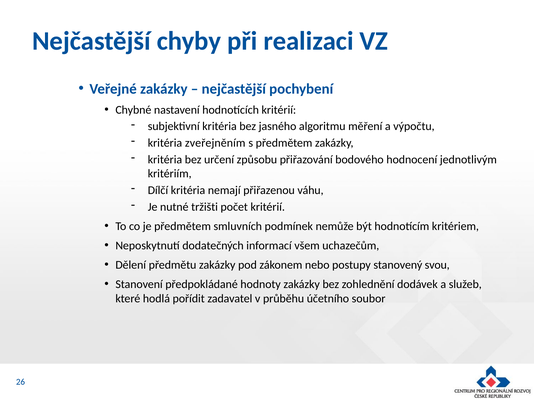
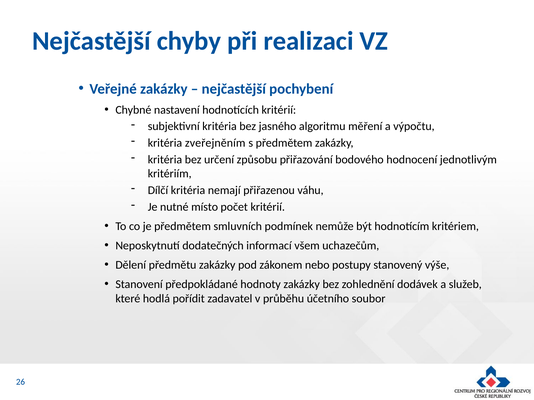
tržišti: tržišti -> místo
svou: svou -> výše
